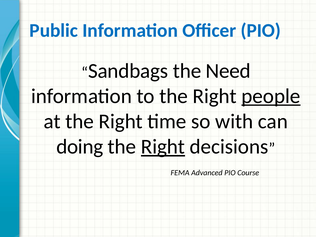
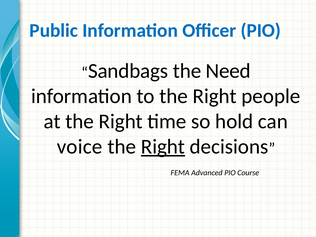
people underline: present -> none
with: with -> hold
doing: doing -> voice
